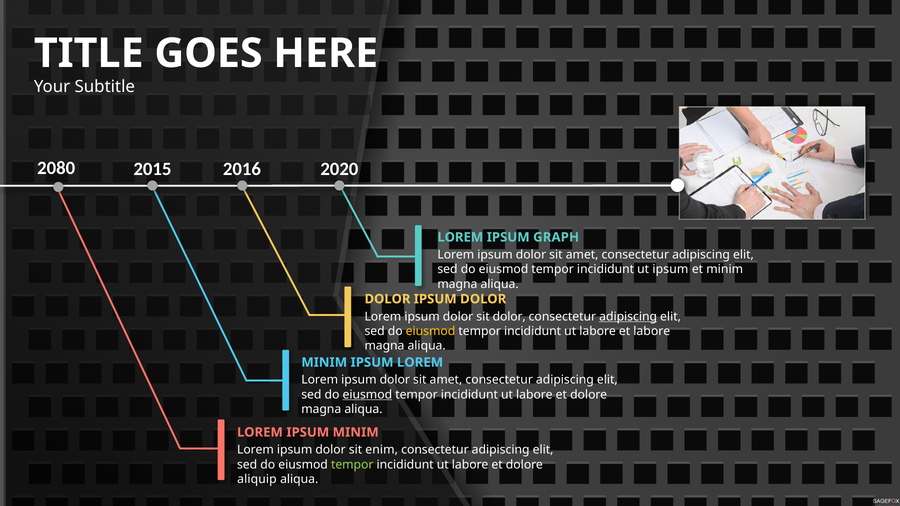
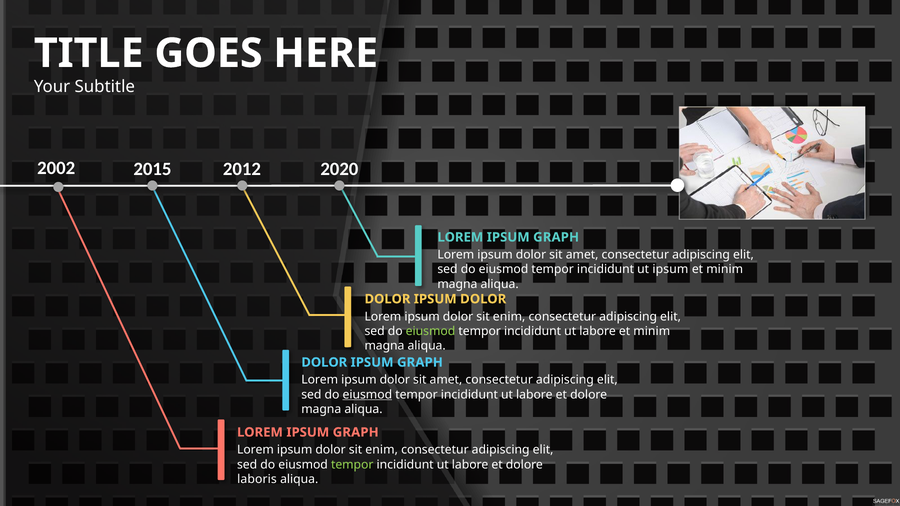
2080: 2080 -> 2002
2016: 2016 -> 2012
dolor at (509, 317): dolor -> enim
adipiscing at (628, 317) underline: present -> none
eiusmod at (431, 331) colour: yellow -> light green
labore et labore: labore -> minim
MINIM at (324, 363): MINIM -> DOLOR
LOREM at (420, 363): LOREM -> GRAPH
MINIM at (356, 433): MINIM -> GRAPH
aliquip: aliquip -> laboris
